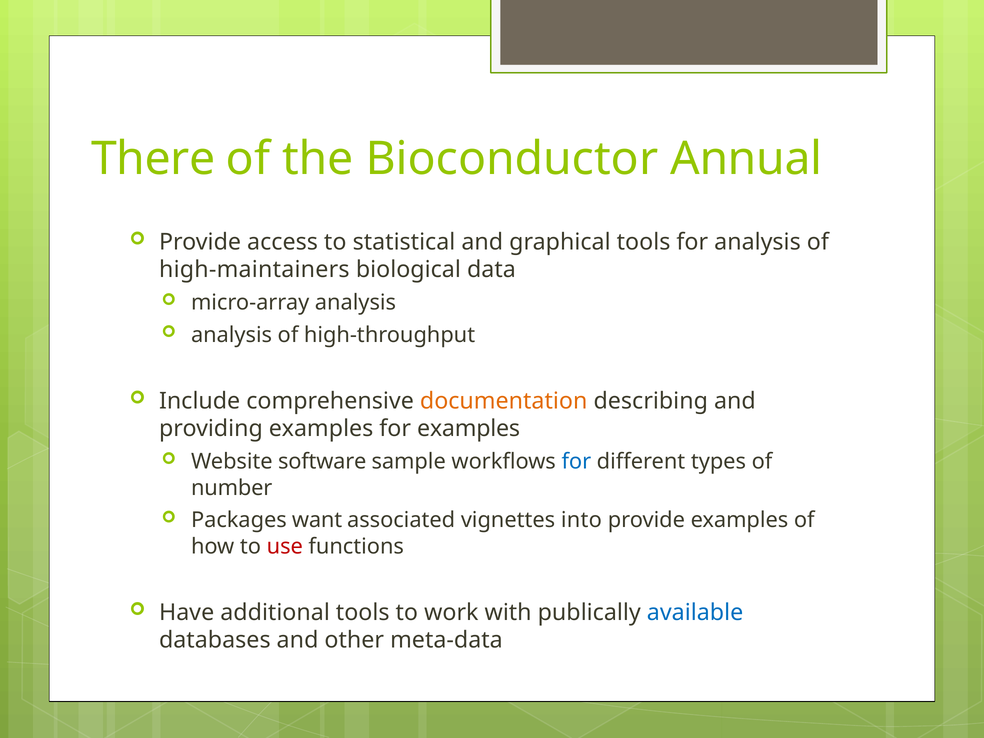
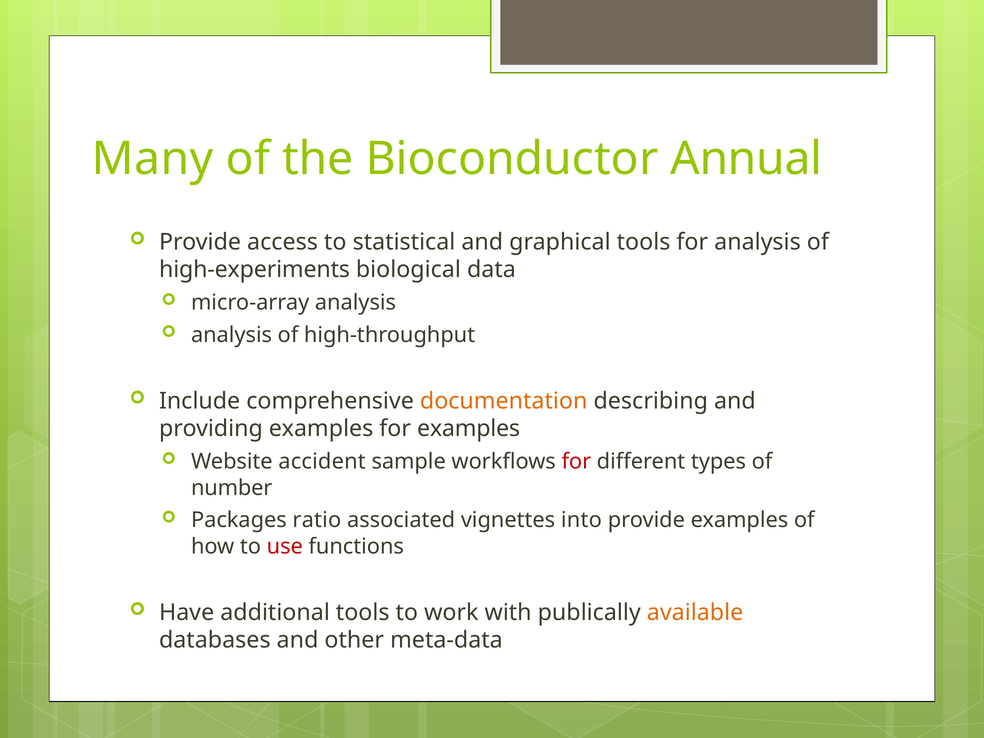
There: There -> Many
high-maintainers: high-maintainers -> high-experiments
software: software -> accident
for at (576, 462) colour: blue -> red
want: want -> ratio
available colour: blue -> orange
